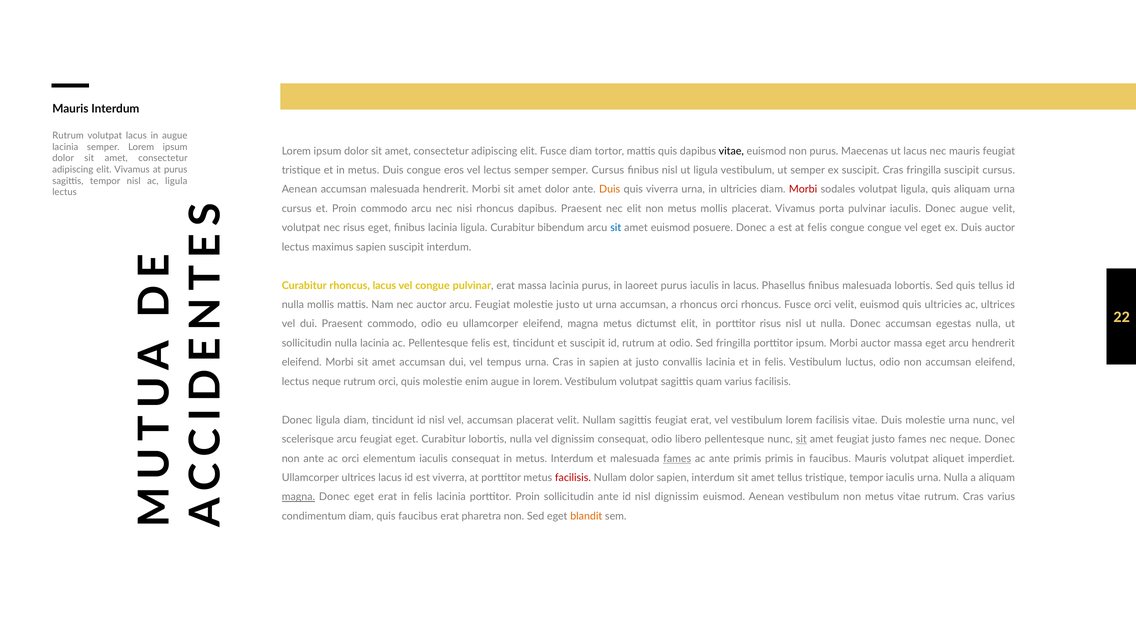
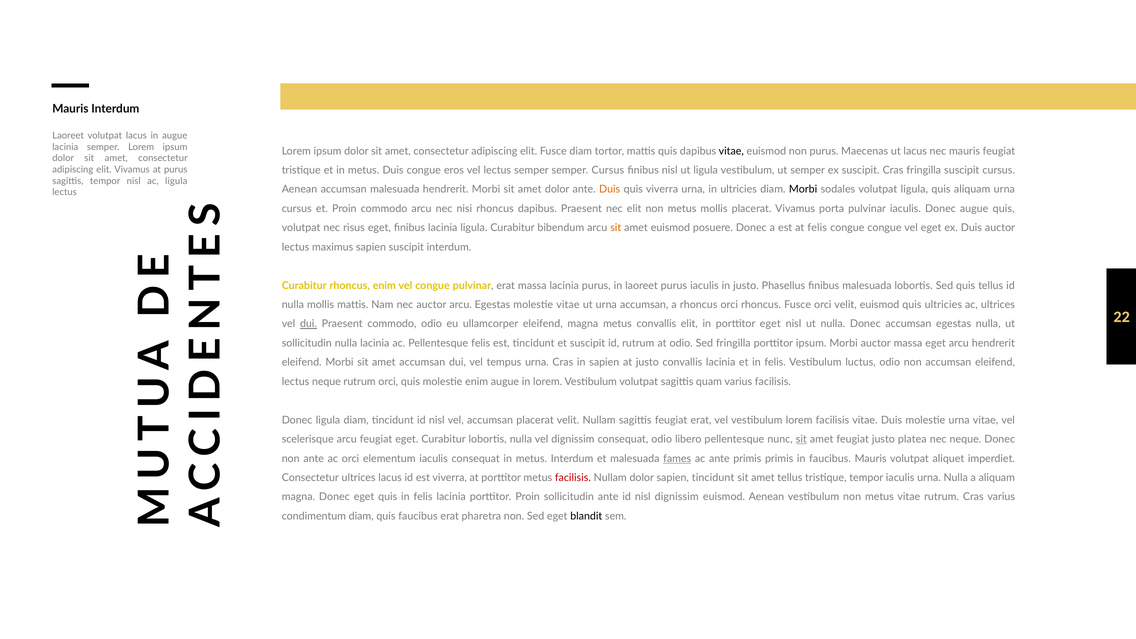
Rutrum at (68, 136): Rutrum -> Laoreet
Morbi at (803, 189) colour: red -> black
augue velit: velit -> quis
sit at (616, 228) colour: blue -> orange
rhoncus lacus: lacus -> enim
in lacus: lacus -> justo
auctor arcu Feugiat: Feugiat -> Egestas
molestie justo: justo -> vitae
dui at (308, 324) underline: none -> present
metus dictumst: dictumst -> convallis
porttitor risus: risus -> eget
urna nunc: nunc -> vitae
justo fames: fames -> platea
Ullamcorper at (310, 478): Ullamcorper -> Consectetur
sapien interdum: interdum -> tincidunt
magna at (298, 497) underline: present -> none
eget erat: erat -> quis
blandit colour: orange -> black
